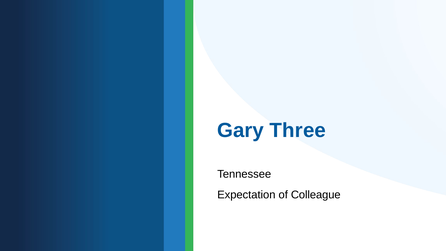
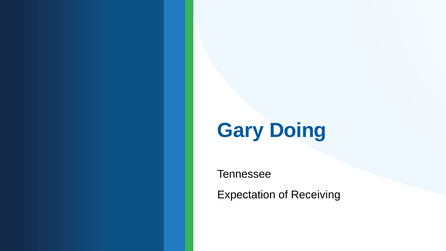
Three: Three -> Doing
Colleague: Colleague -> Receiving
